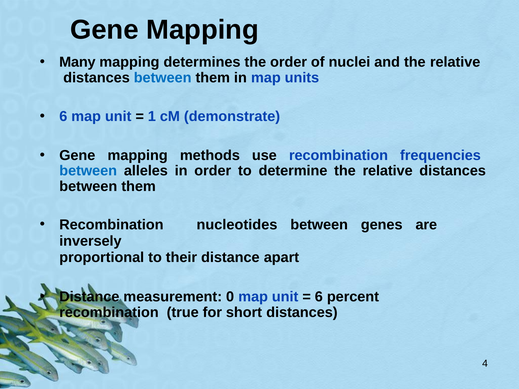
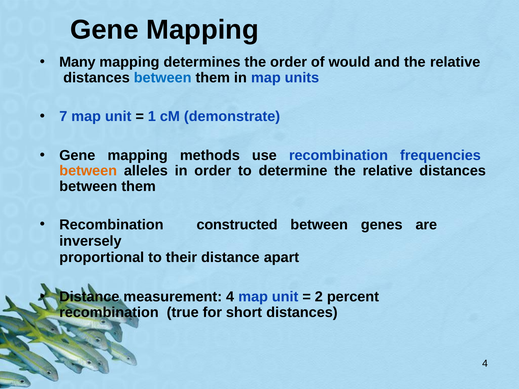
nuclei: nuclei -> would
6 at (63, 117): 6 -> 7
between at (88, 171) colour: blue -> orange
nucleotides: nucleotides -> constructed
measurement 0: 0 -> 4
6 at (319, 297): 6 -> 2
